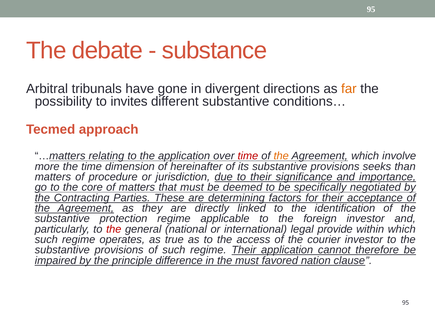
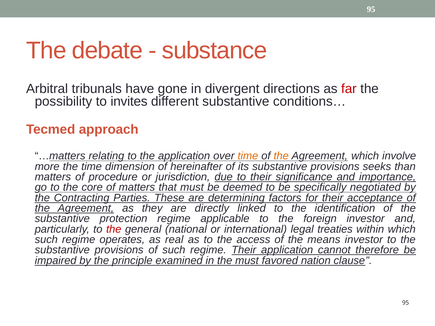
far colour: orange -> red
time at (248, 156) colour: red -> orange
provide: provide -> treaties
true: true -> real
courier: courier -> means
difference: difference -> examined
